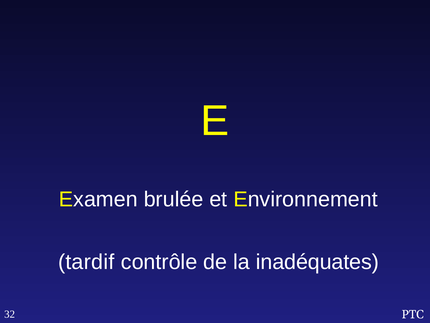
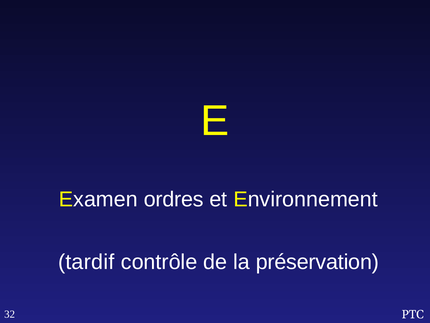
brulée: brulée -> ordres
inadéquates: inadéquates -> préservation
